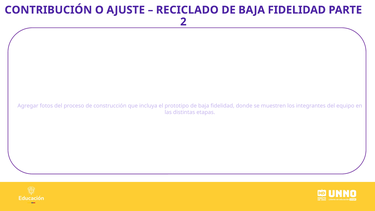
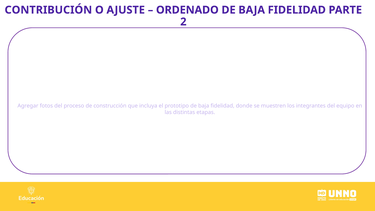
RECICLADO: RECICLADO -> ORDENADO
